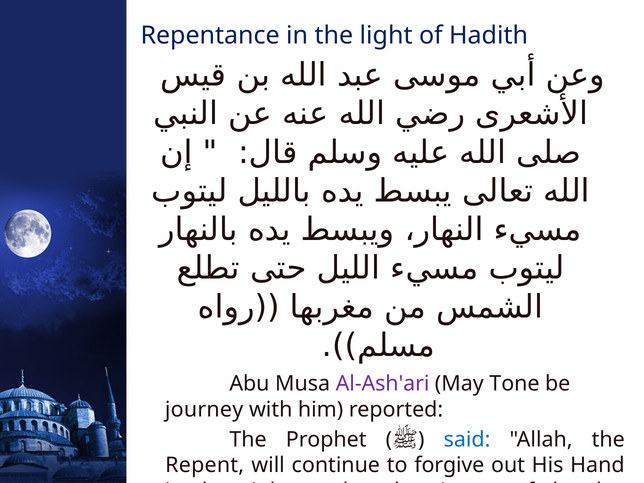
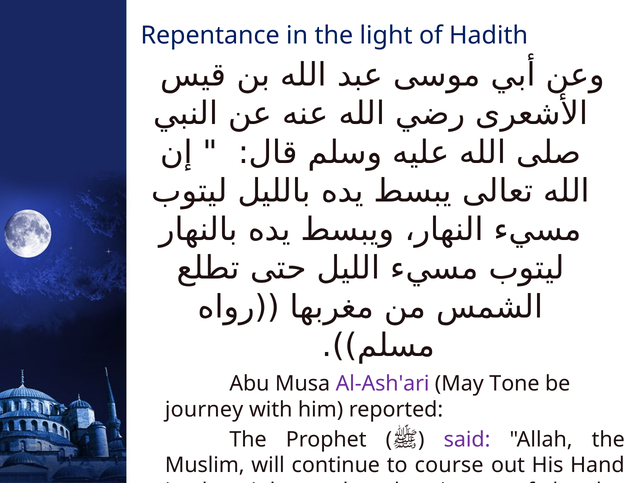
said colour: blue -> purple
Repent at (205, 465): Repent -> Muslim
forgive: forgive -> course
